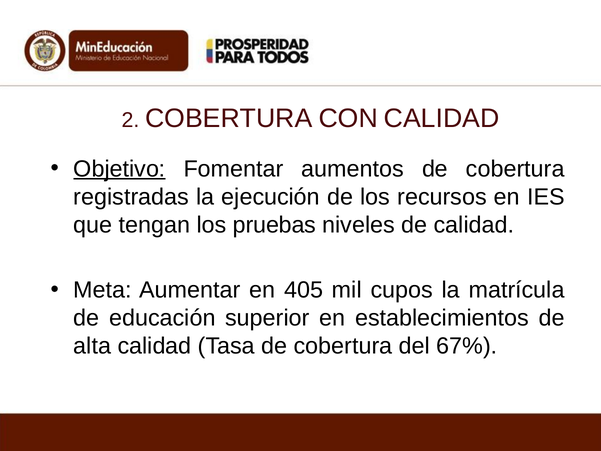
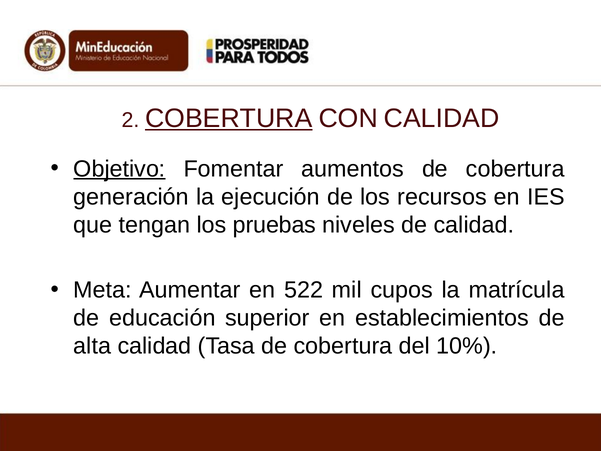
COBERTURA at (229, 118) underline: none -> present
registradas: registradas -> generación
405: 405 -> 522
67%: 67% -> 10%
